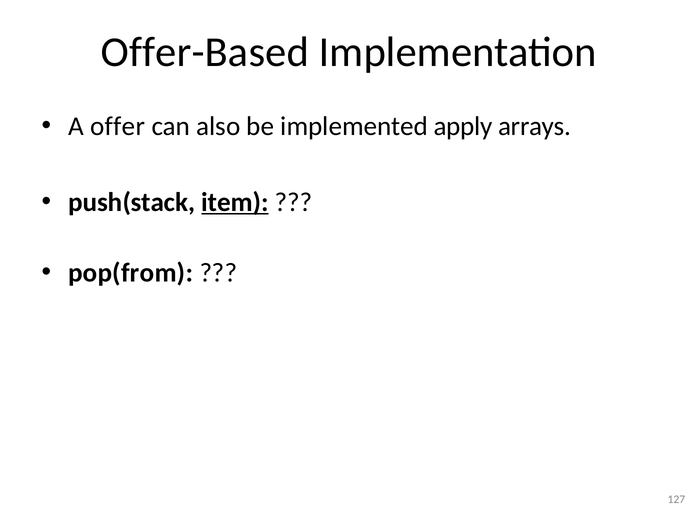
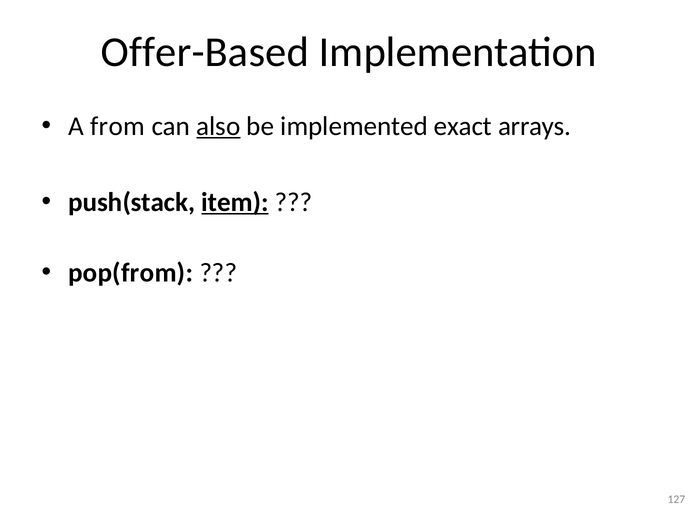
offer: offer -> from
also underline: none -> present
apply: apply -> exact
